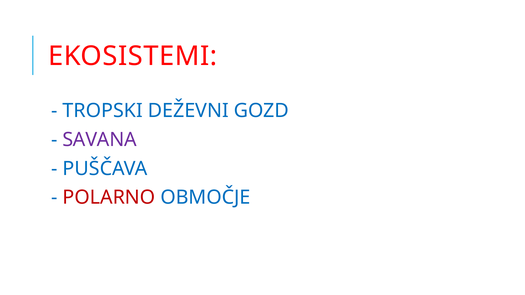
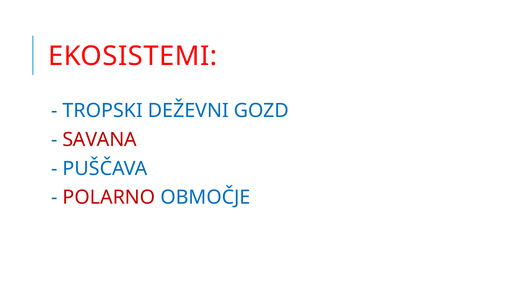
SAVANA colour: purple -> red
